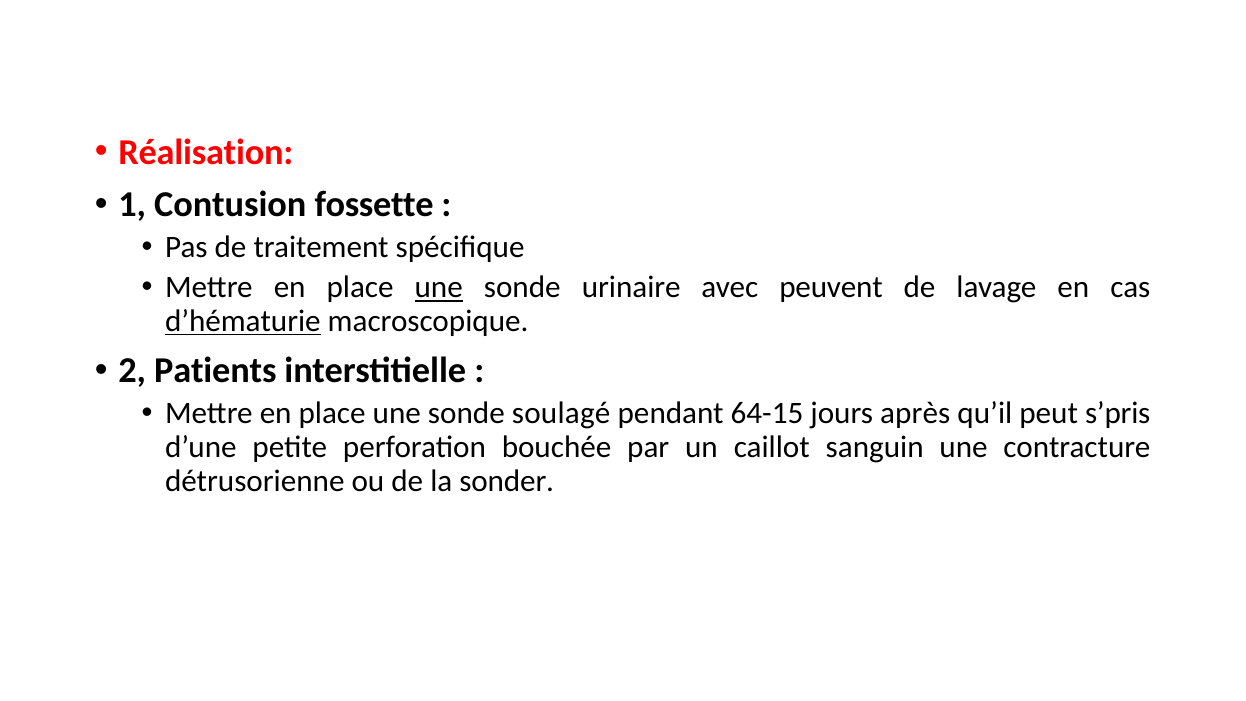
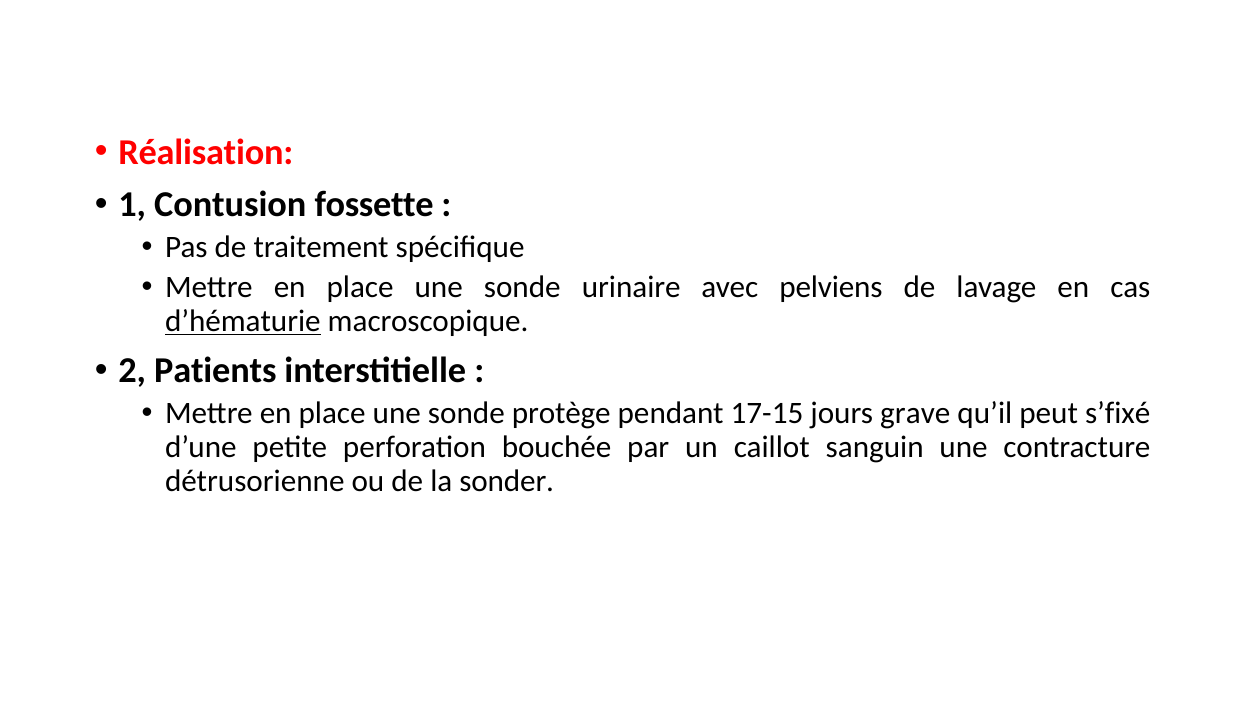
une at (439, 287) underline: present -> none
peuvent: peuvent -> pelviens
soulagé: soulagé -> protège
64-15: 64-15 -> 17-15
après: après -> grave
s’pris: s’pris -> s’fixé
